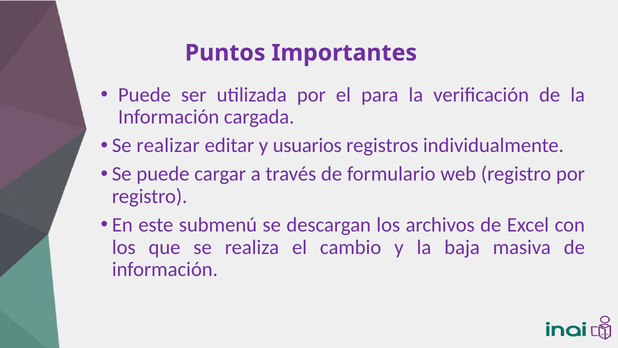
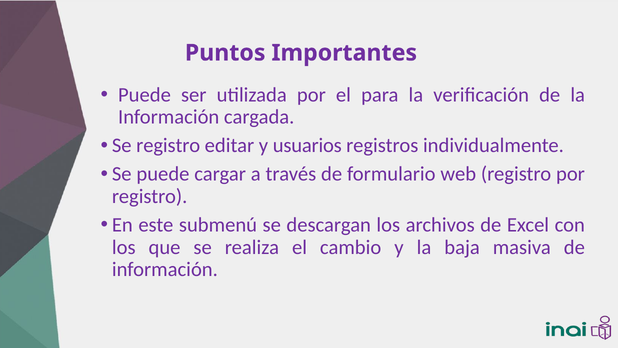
Se realizar: realizar -> registro
